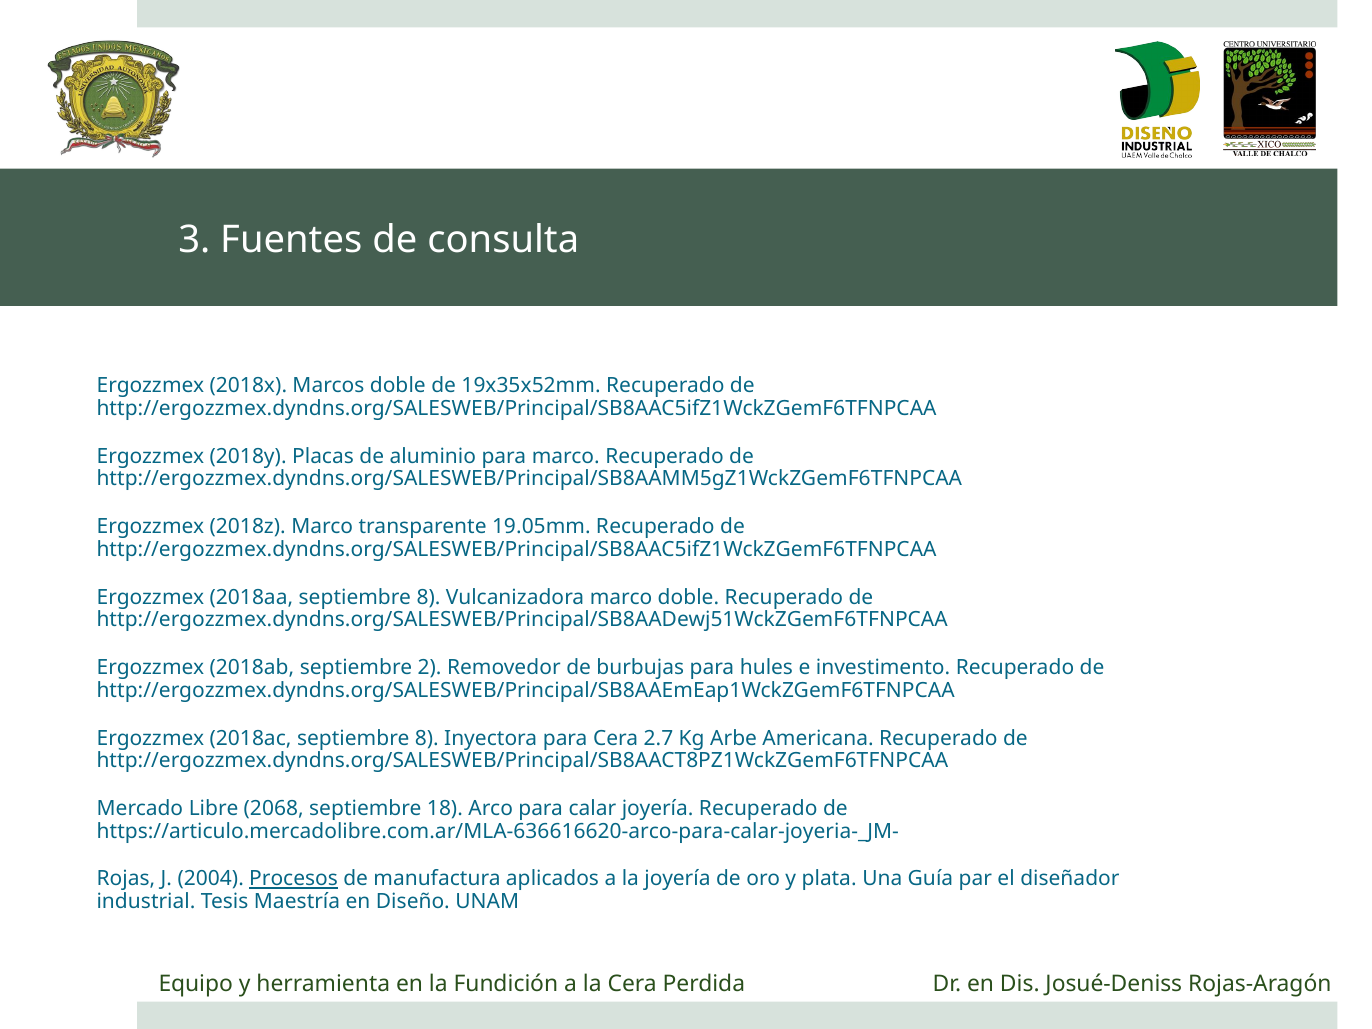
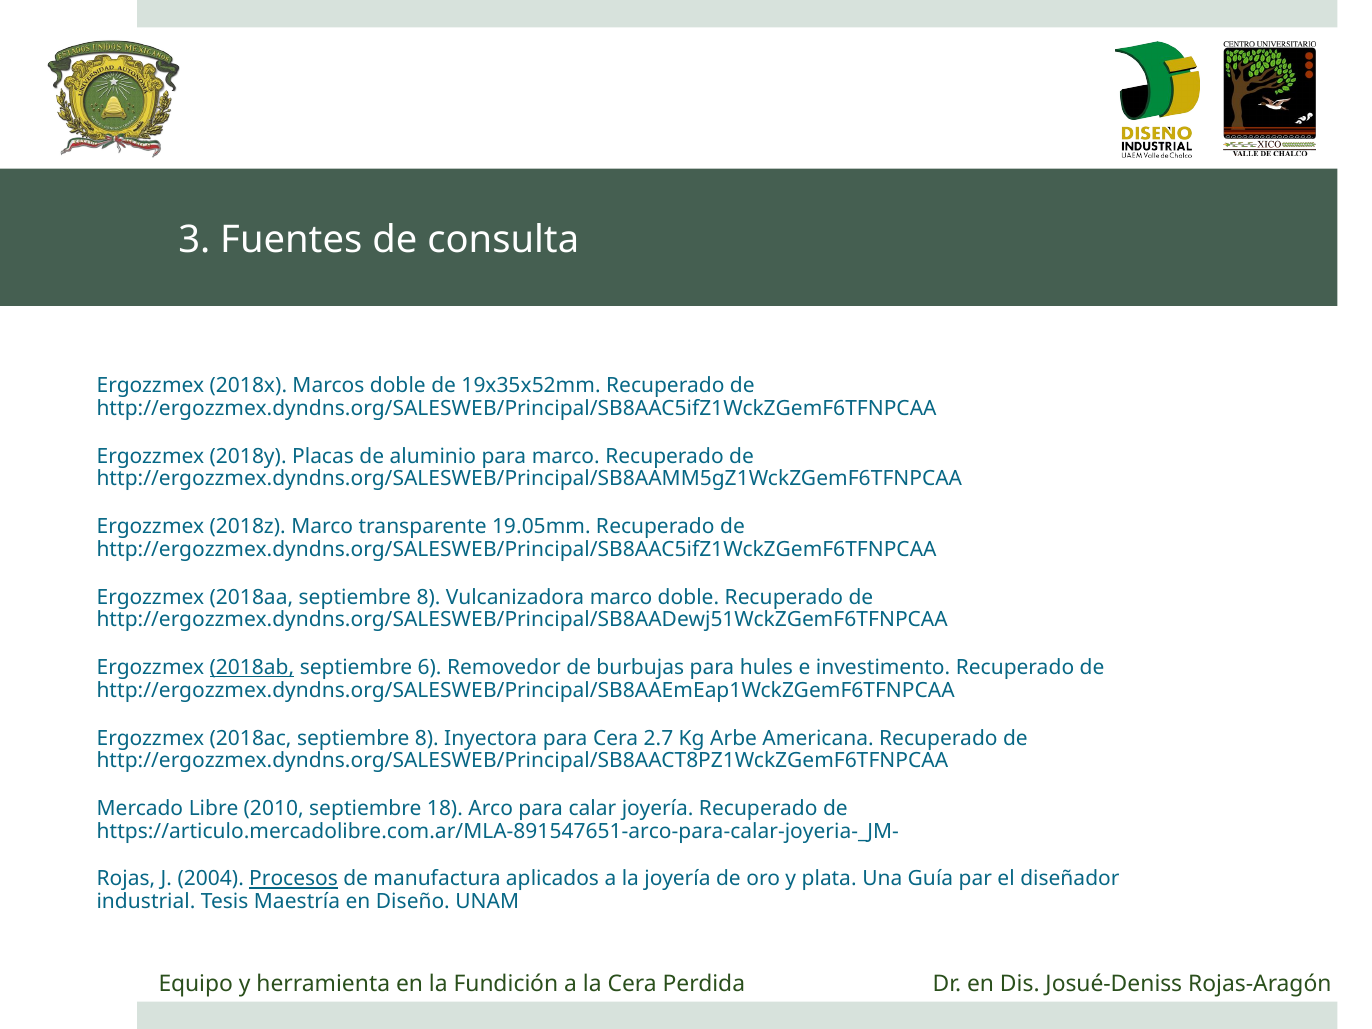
2018ab underline: none -> present
2: 2 -> 6
2068: 2068 -> 2010
https://articulo.mercadolibre.com.ar/MLA-636616620-arco-para-calar-joyeria-_JM-: https://articulo.mercadolibre.com.ar/MLA-636616620-arco-para-calar-joyeria-_JM- -> https://articulo.mercadolibre.com.ar/MLA-891547651-arco-para-calar-joyeria-_JM-
